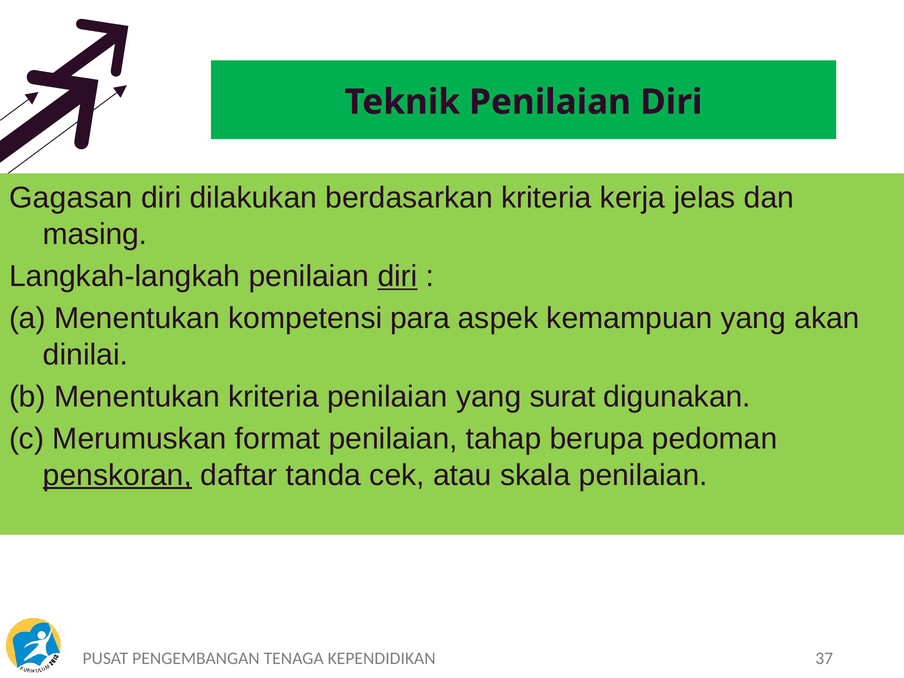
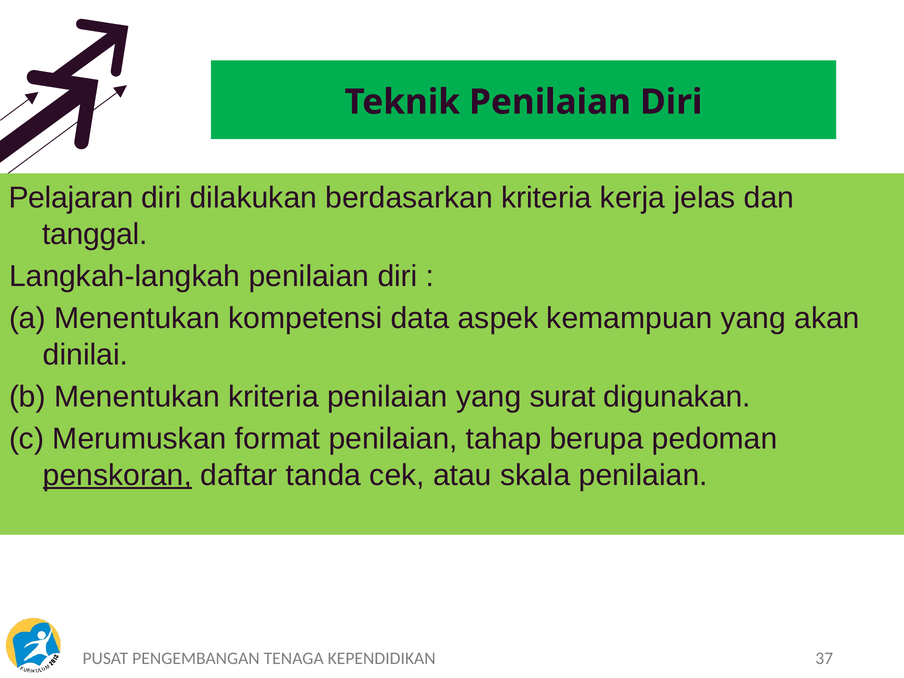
Gagasan: Gagasan -> Pelajaran
masing: masing -> tanggal
diri at (398, 276) underline: present -> none
para: para -> data
